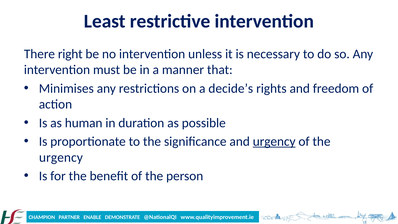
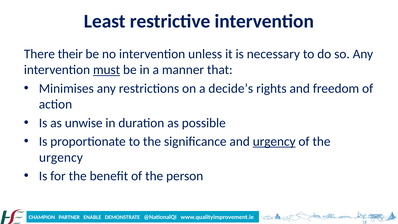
right: right -> their
must underline: none -> present
human: human -> unwise
